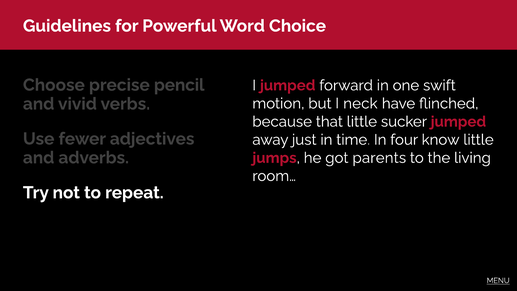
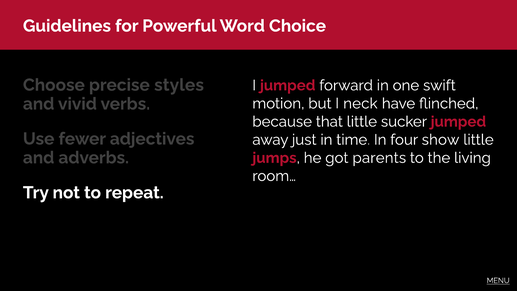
pencil: pencil -> styles
know: know -> show
